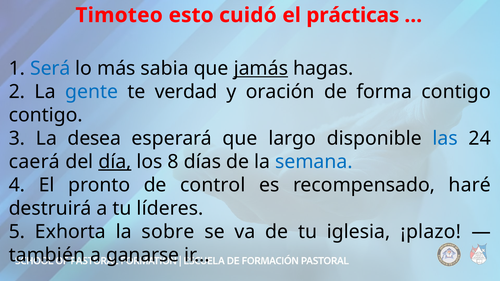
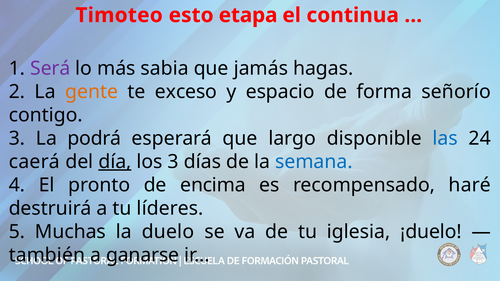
cuidó: cuidó -> etapa
prácticas: prácticas -> continua
Será colour: blue -> purple
jamás underline: present -> none
gente colour: blue -> orange
verdad: verdad -> exceso
oración: oración -> espacio
forma contigo: contigo -> señorío
desea: desea -> podrá
los 8: 8 -> 3
control: control -> encima
Exhorta: Exhorta -> Muchas
sobre: sobre -> duelo
¡plazo: ¡plazo -> ¡duelo
